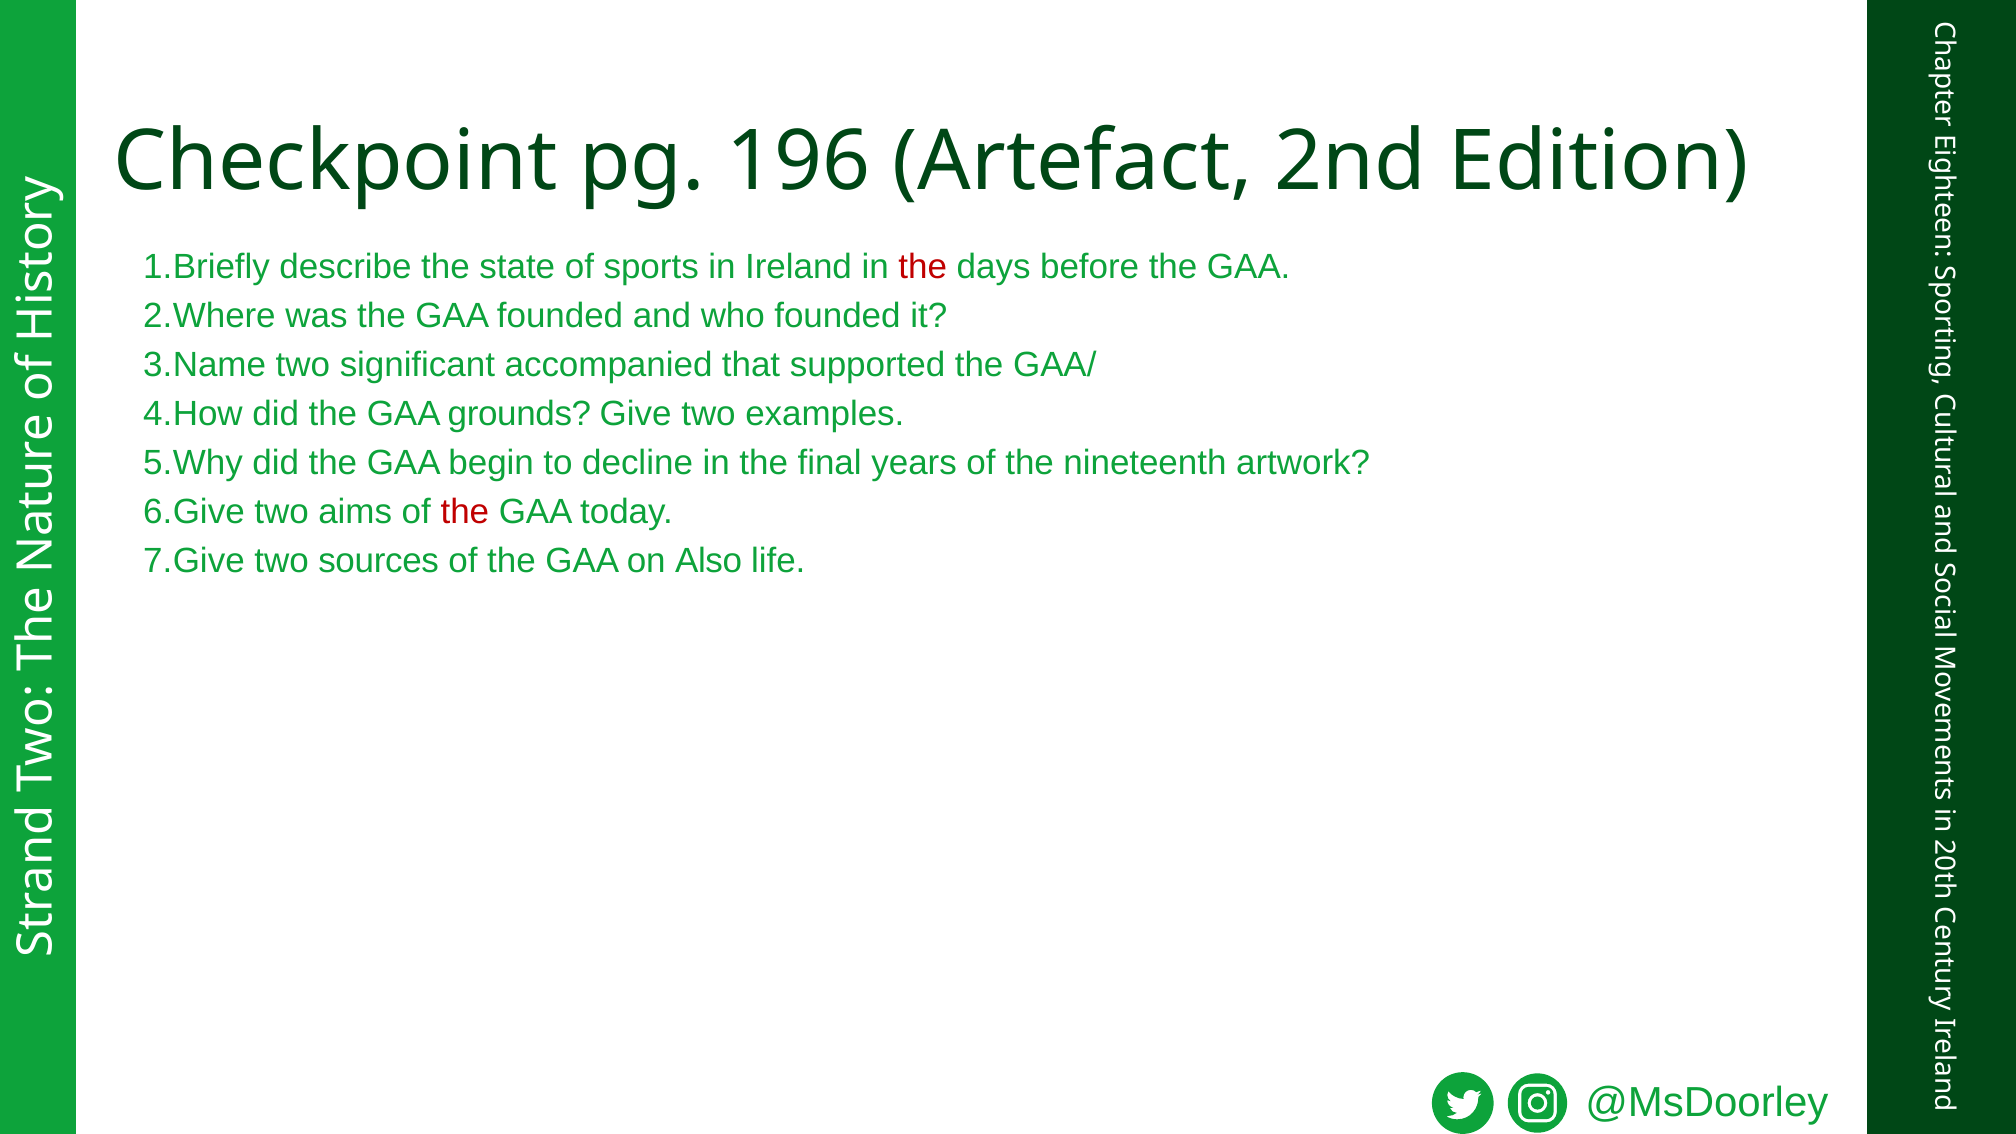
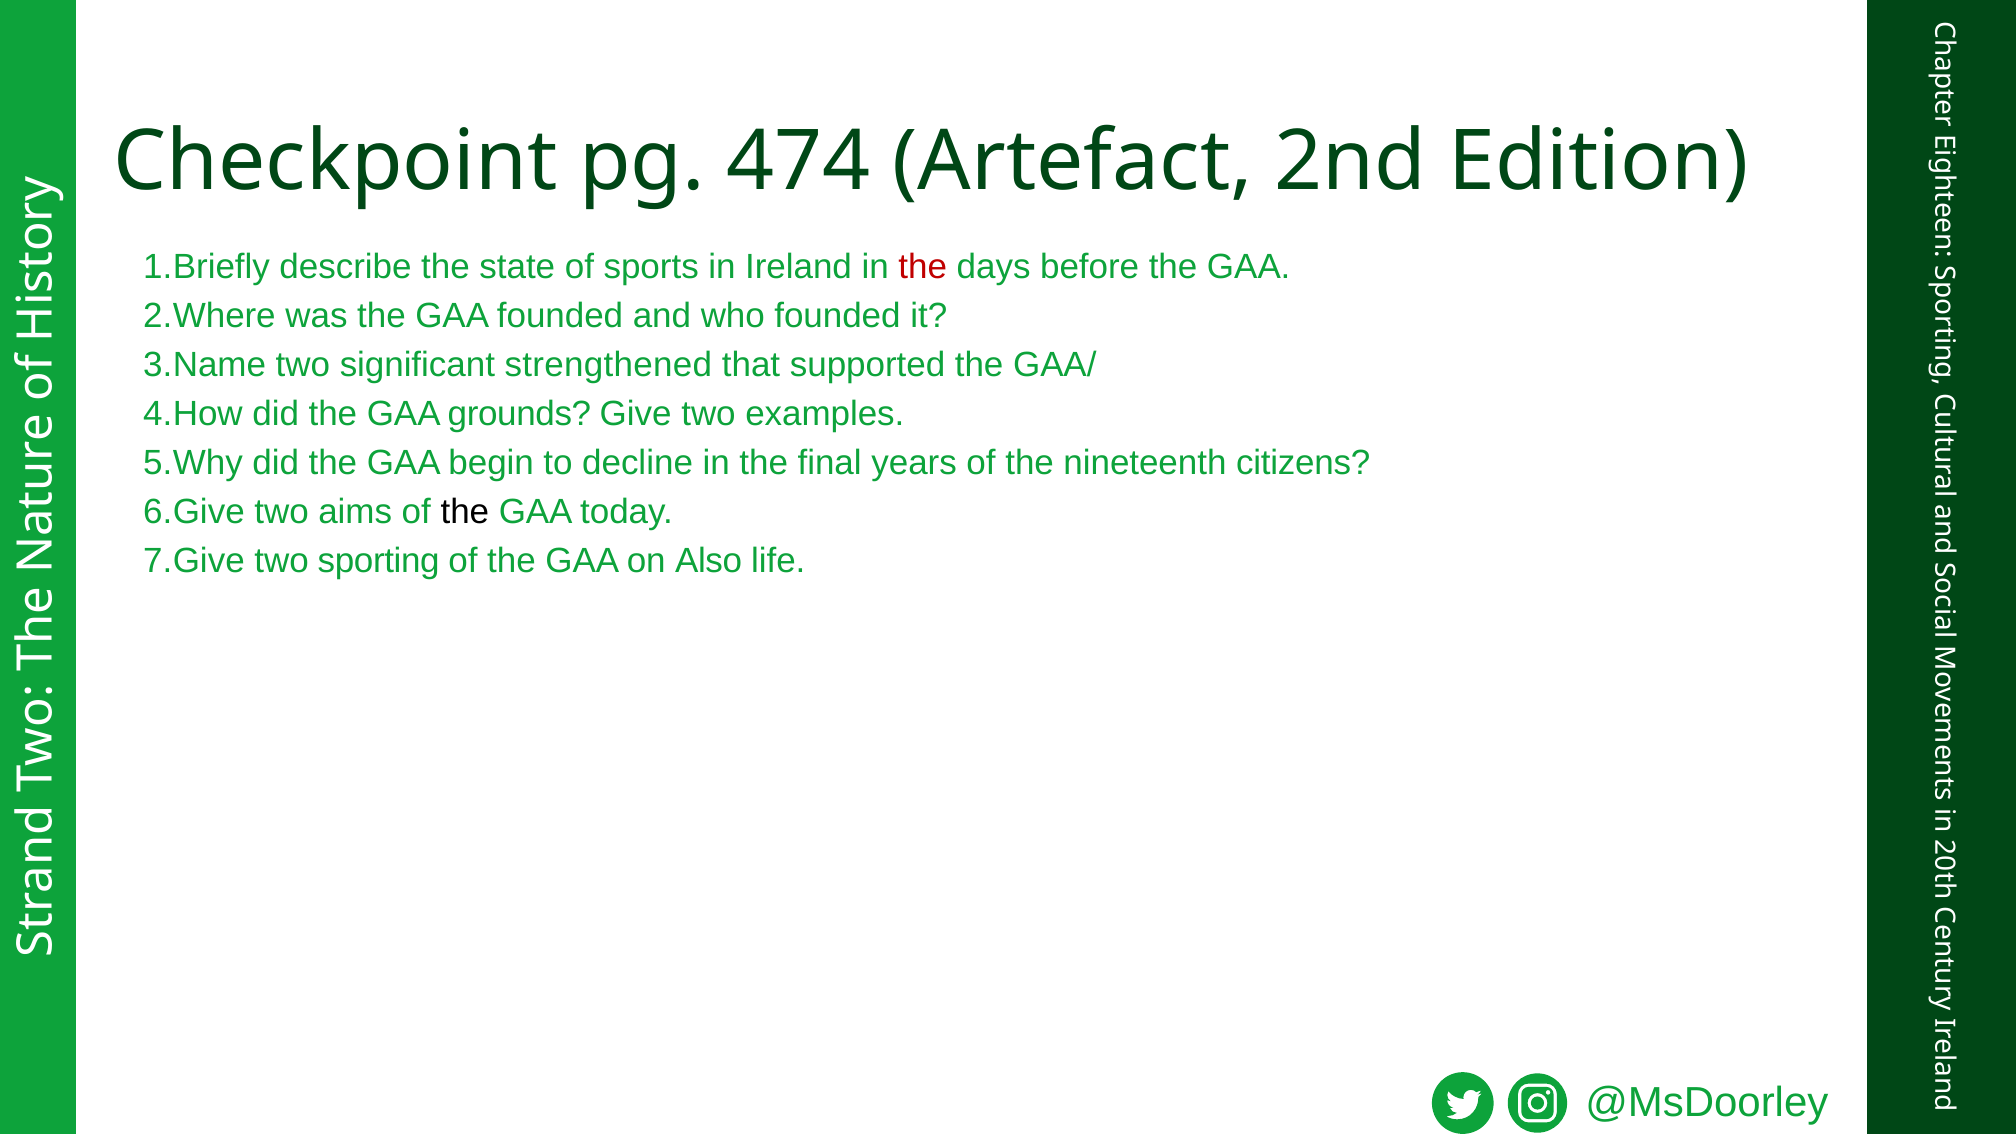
196: 196 -> 474
accompanied: accompanied -> strengthened
artwork: artwork -> citizens
the at (465, 512) colour: red -> black
sources: sources -> sporting
